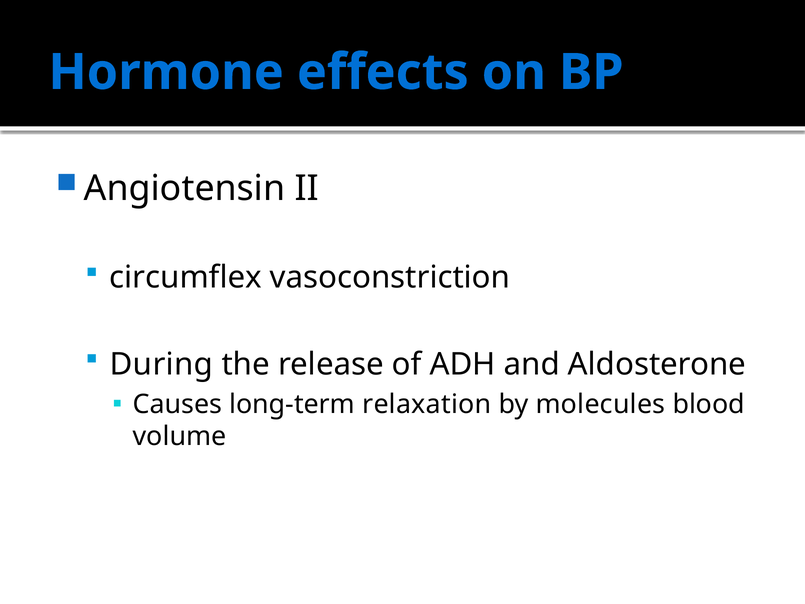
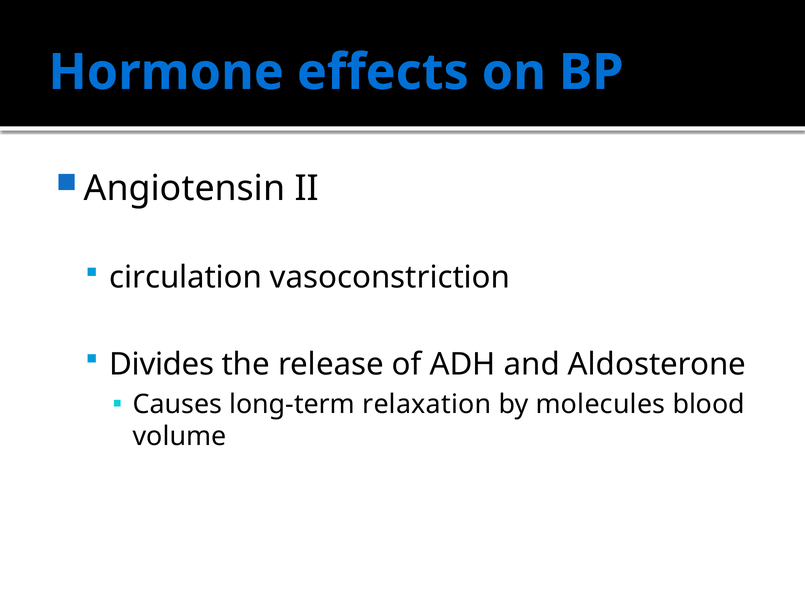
circumflex: circumflex -> circulation
During: During -> Divides
